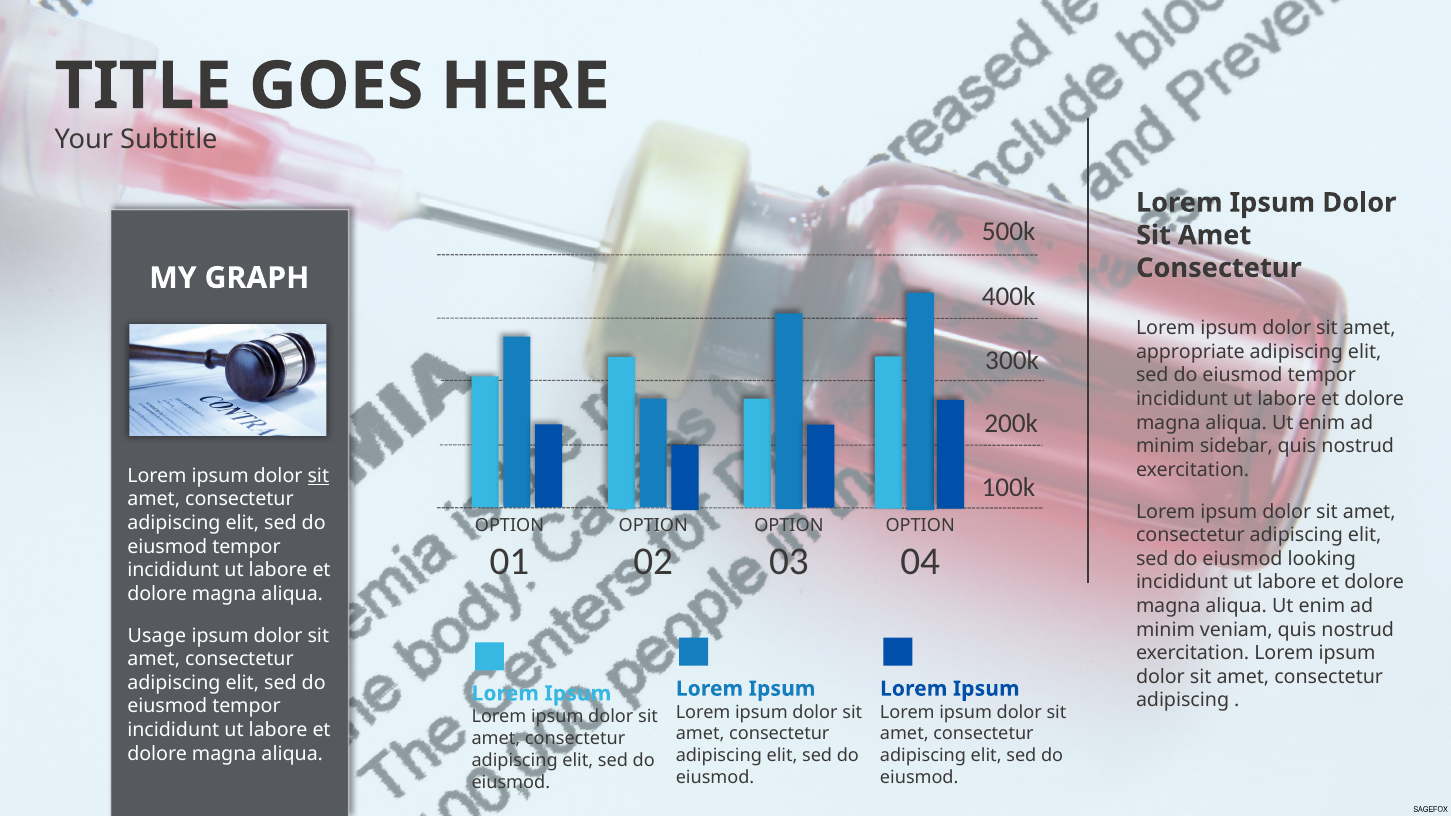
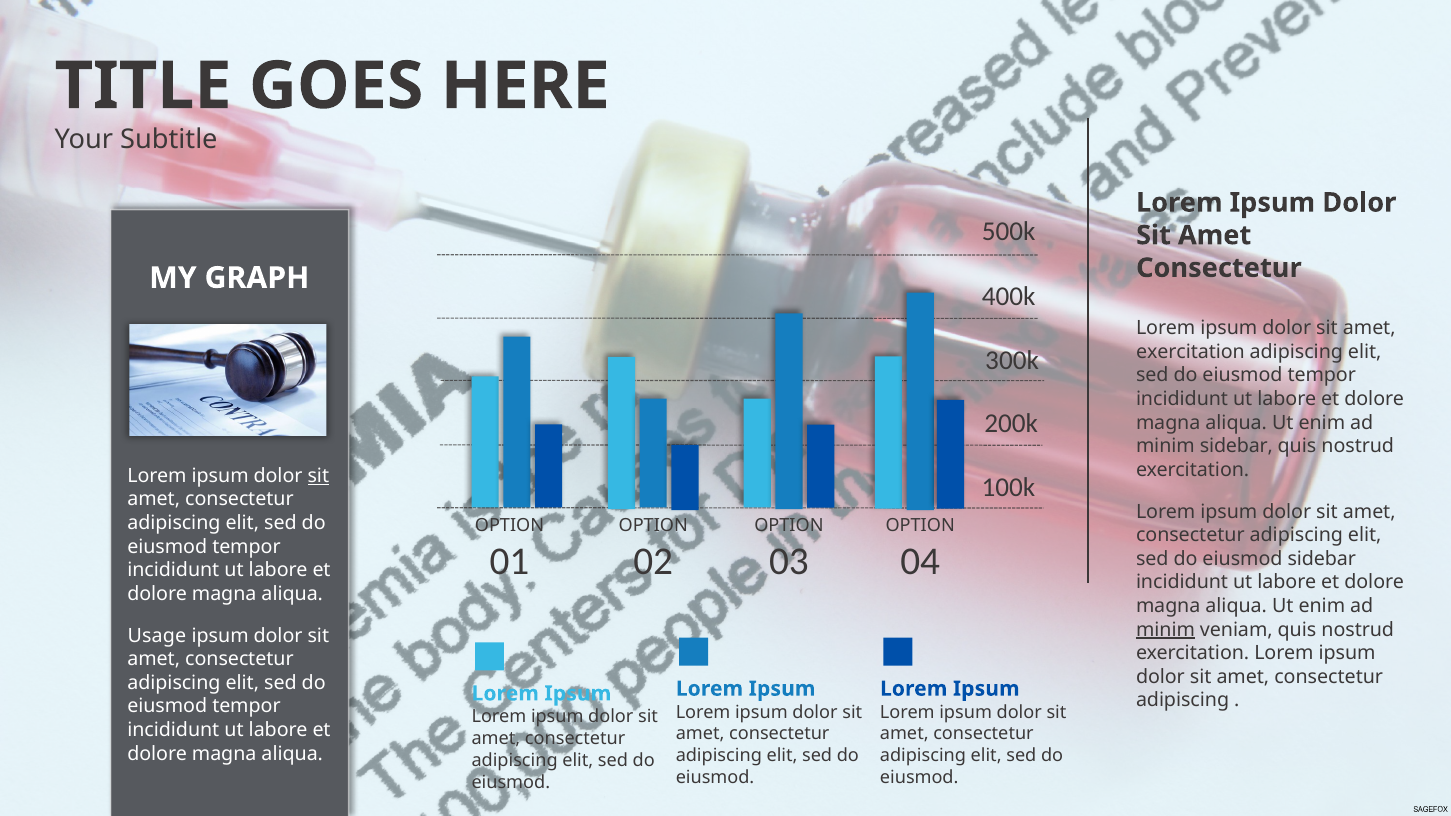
appropriate at (1190, 352): appropriate -> exercitation
eiusmod looking: looking -> sidebar
minim at (1165, 630) underline: none -> present
